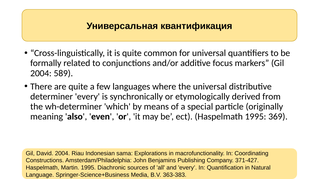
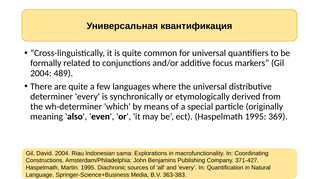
589: 589 -> 489
